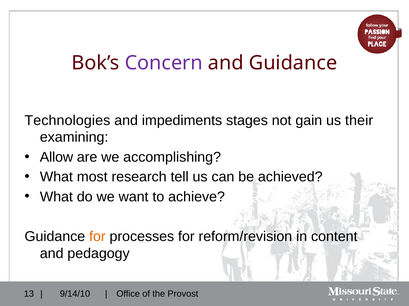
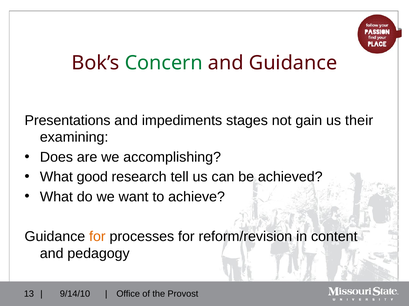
Concern colour: purple -> green
Technologies: Technologies -> Presentations
Allow: Allow -> Does
most: most -> good
